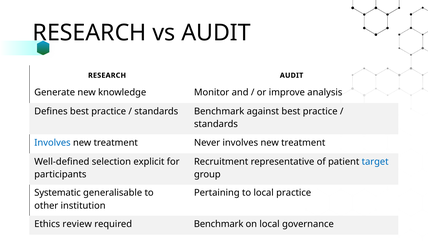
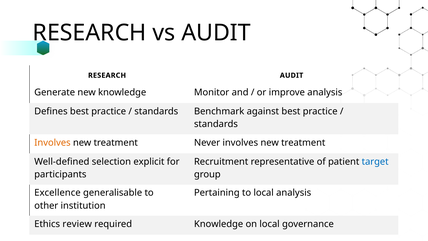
Involves at (52, 143) colour: blue -> orange
Systematic: Systematic -> Excellence
local practice: practice -> analysis
required Benchmark: Benchmark -> Knowledge
